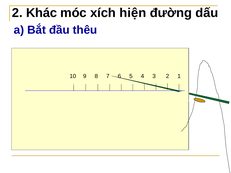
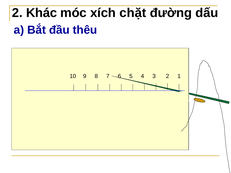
hiện: hiện -> chặt
